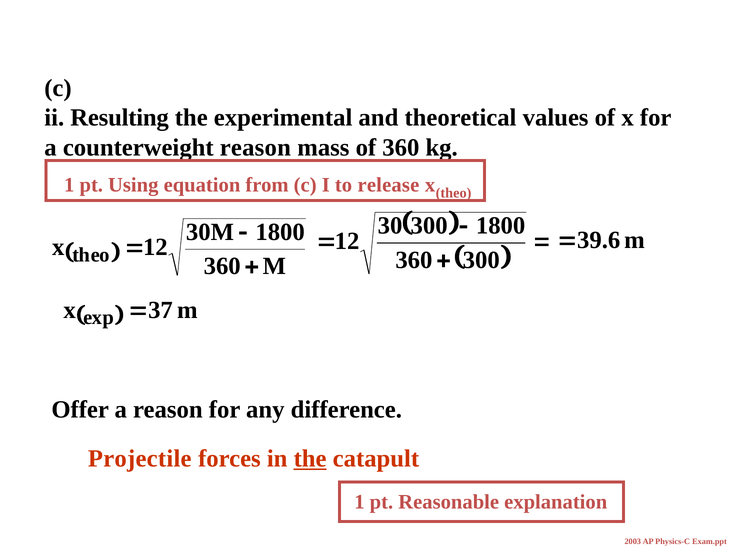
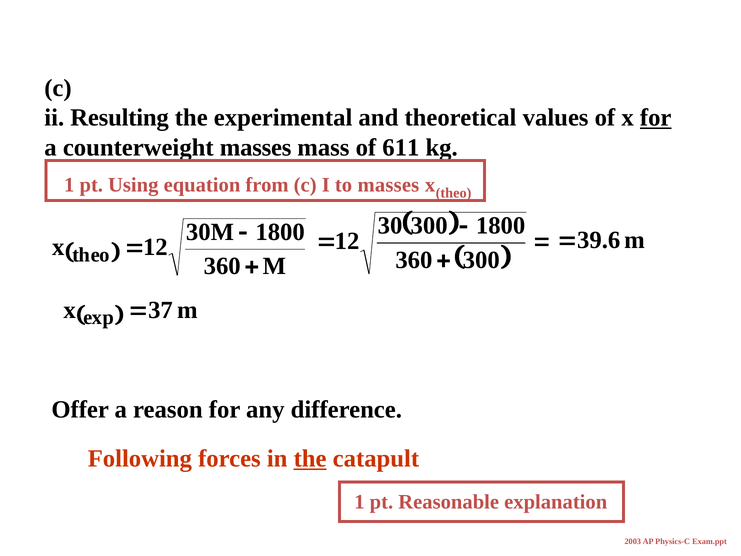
for at (656, 118) underline: none -> present
counterweight reason: reason -> masses
of 360: 360 -> 611
to release: release -> masses
Projectile: Projectile -> Following
